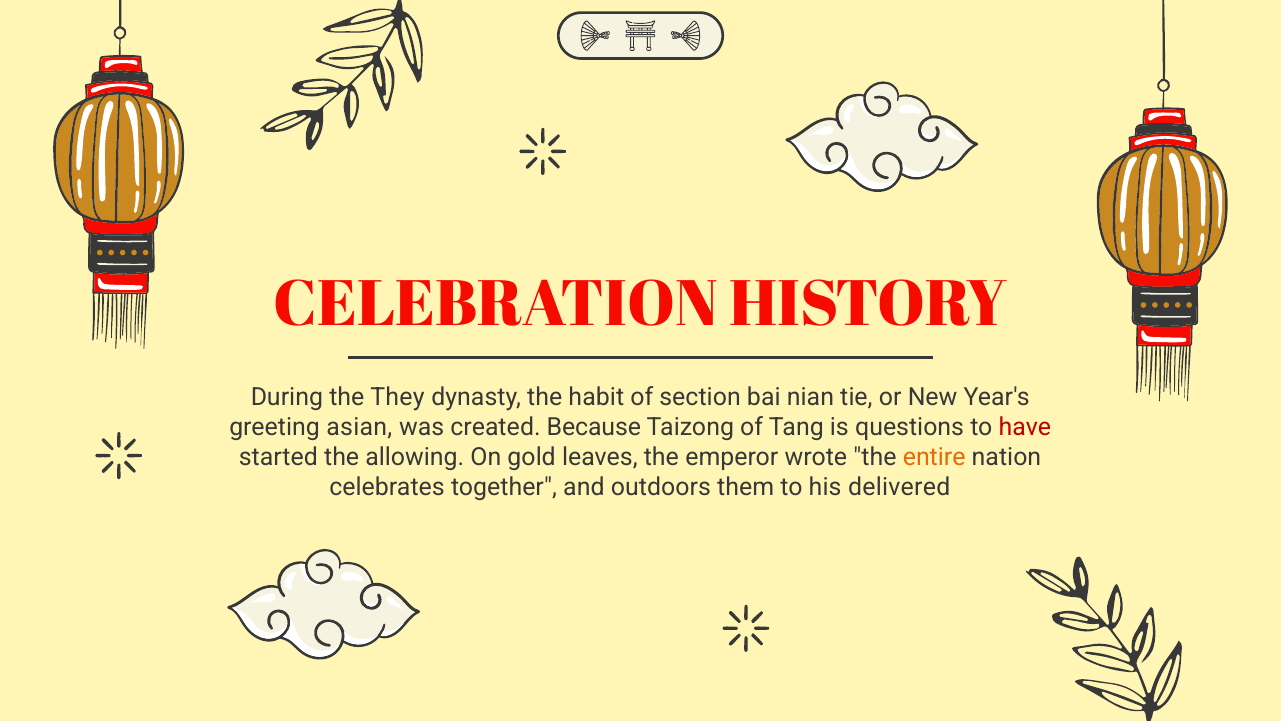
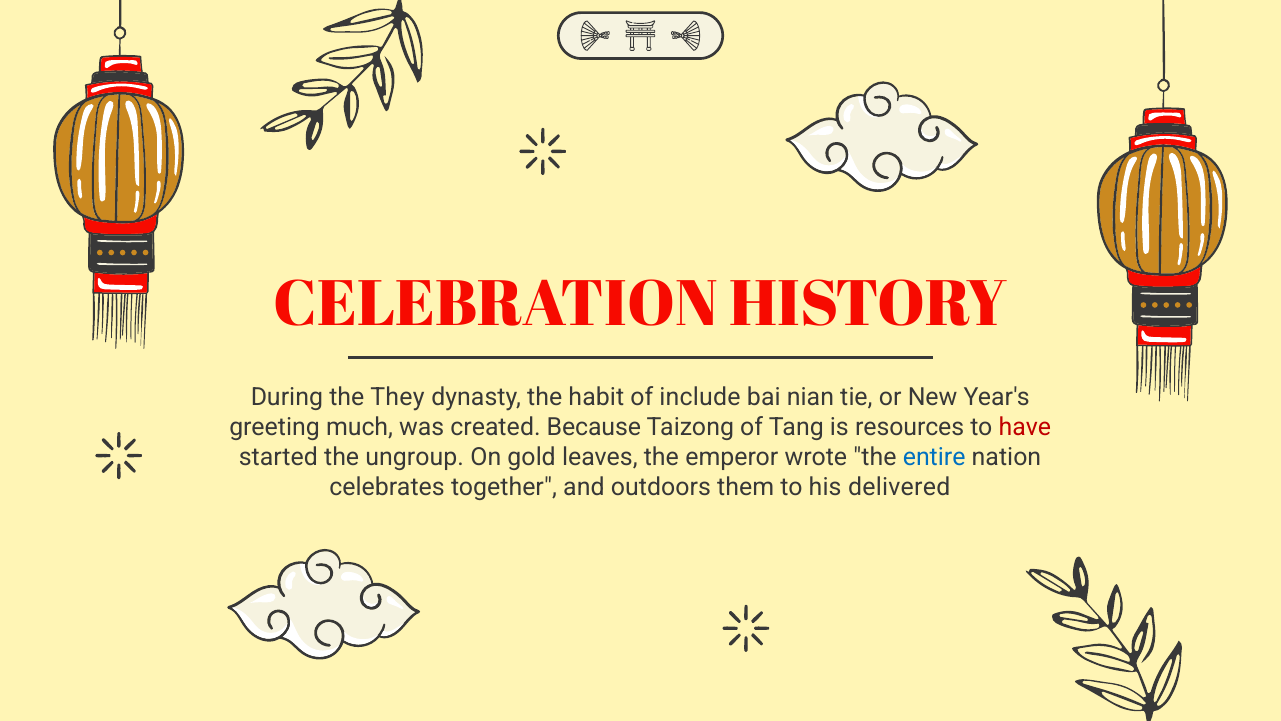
section: section -> include
asian: asian -> much
questions: questions -> resources
allowing: allowing -> ungroup
entire colour: orange -> blue
